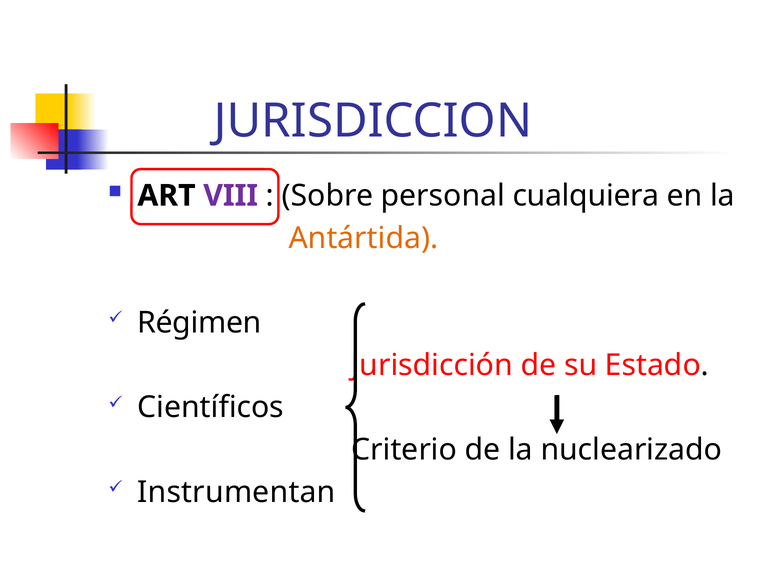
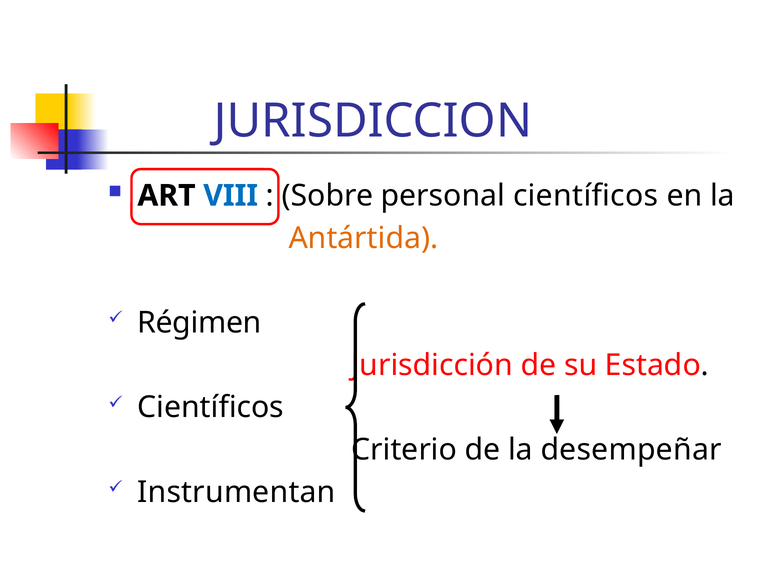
VIII colour: purple -> blue
personal cualquiera: cualquiera -> científicos
nuclearizado: nuclearizado -> desempeñar
